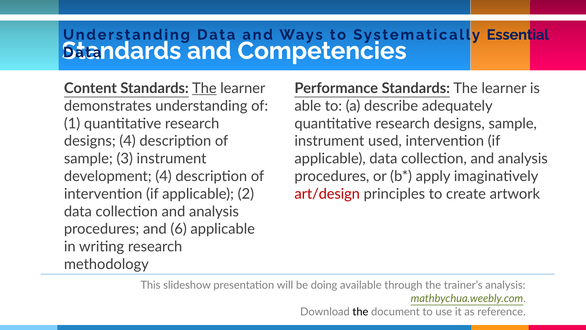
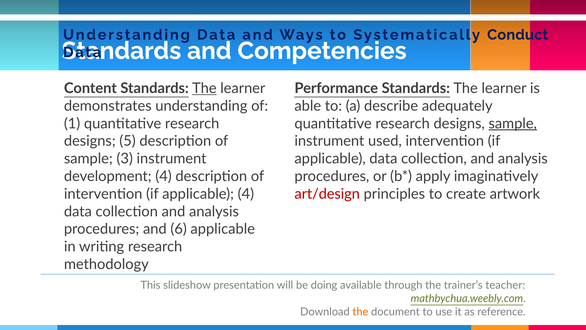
Essential: Essential -> Conduct
sample at (513, 123) underline: none -> present
designs 4: 4 -> 5
applicable 2: 2 -> 4
trainer’s analysis: analysis -> teacher
the at (360, 311) colour: black -> orange
